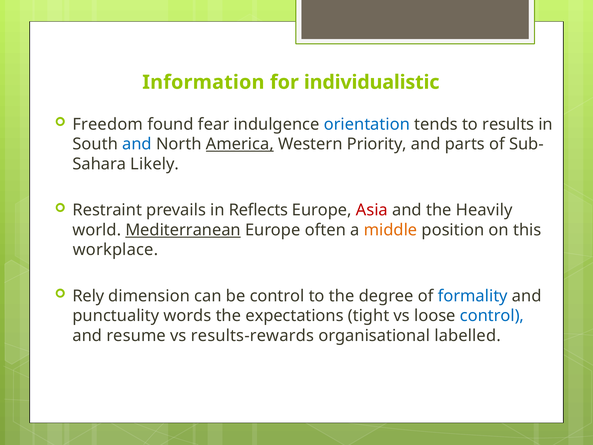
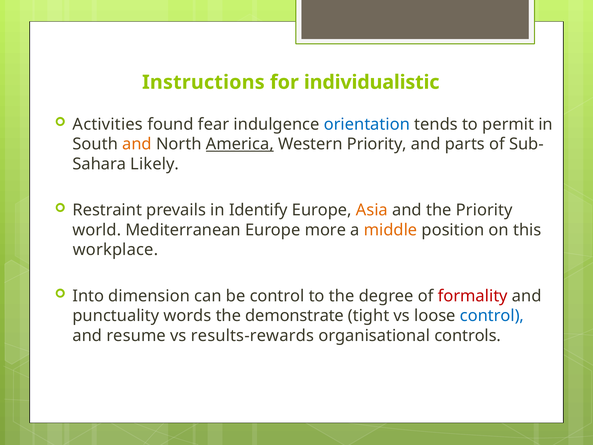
Information: Information -> Instructions
Freedom: Freedom -> Activities
results: results -> permit
and at (137, 144) colour: blue -> orange
Reflects: Reflects -> Identify
Asia colour: red -> orange
the Heavily: Heavily -> Priority
Mediterranean underline: present -> none
often: often -> more
Rely: Rely -> Into
formality colour: blue -> red
expectations: expectations -> demonstrate
labelled: labelled -> controls
